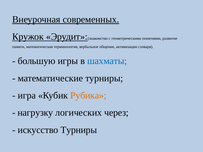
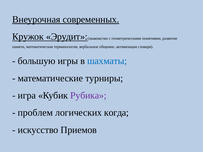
Рубика colour: orange -> purple
нагрузку: нагрузку -> проблем
через: через -> когда
искусство Турниры: Турниры -> Приемов
